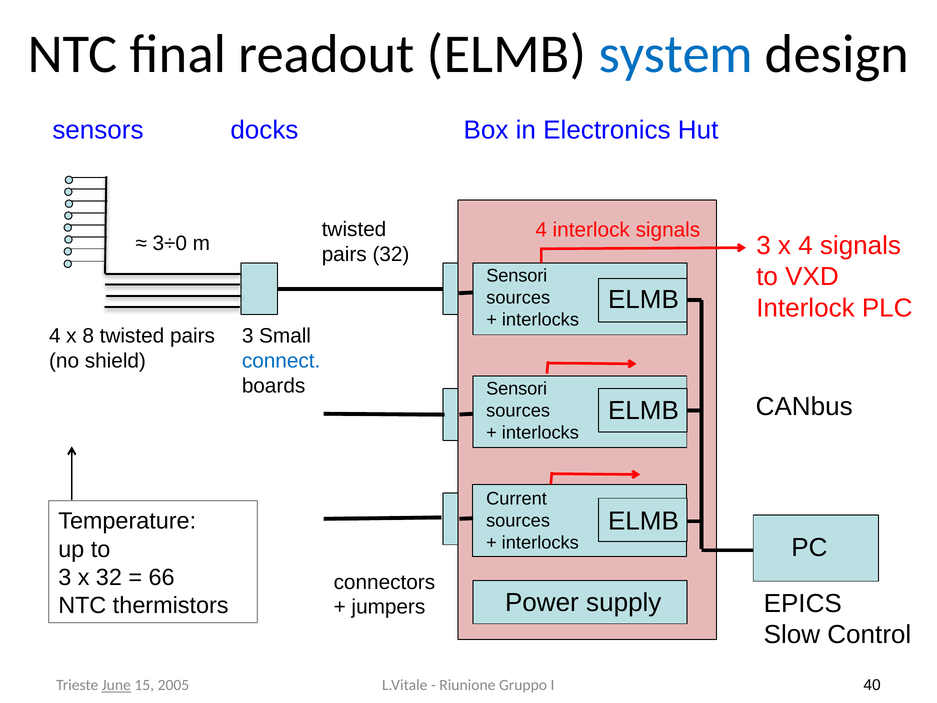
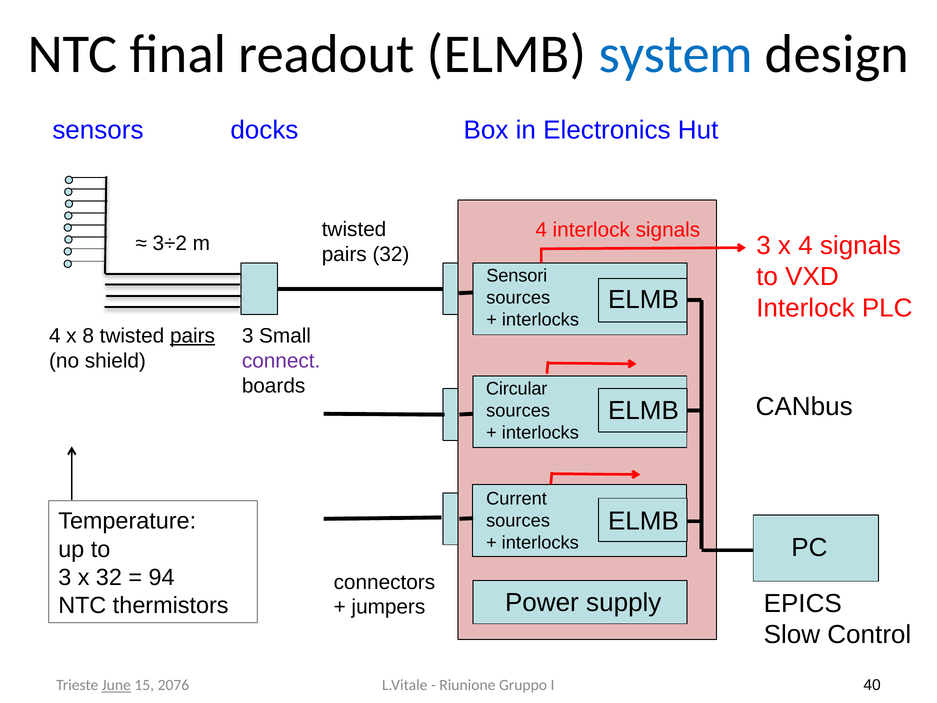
3÷0: 3÷0 -> 3÷2
pairs at (192, 336) underline: none -> present
connect colour: blue -> purple
Sensori at (517, 389): Sensori -> Circular
66: 66 -> 94
2005: 2005 -> 2076
